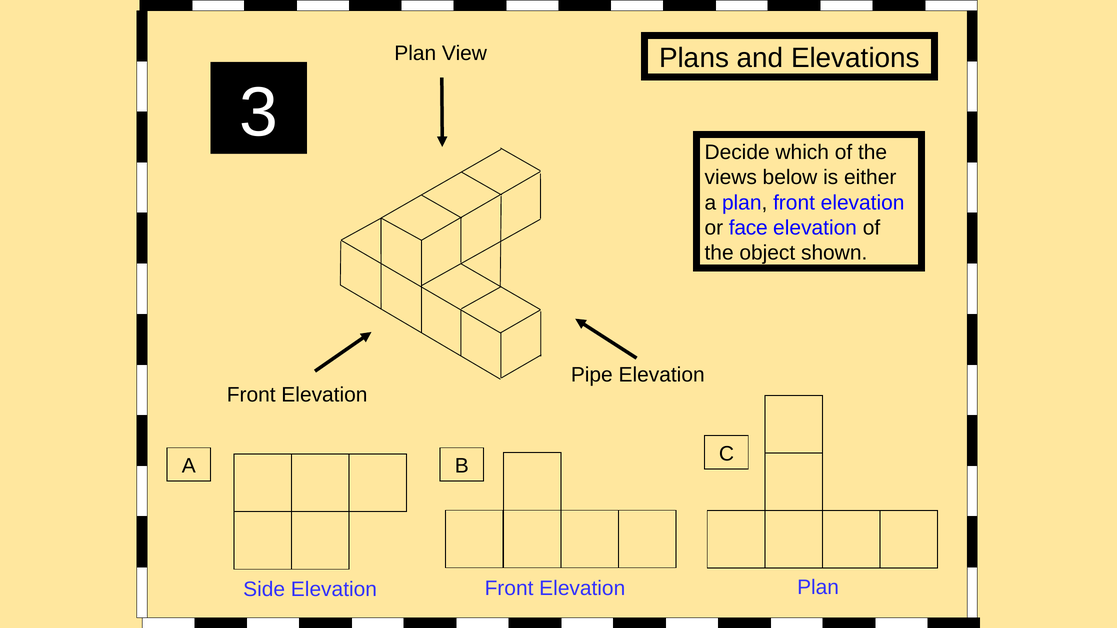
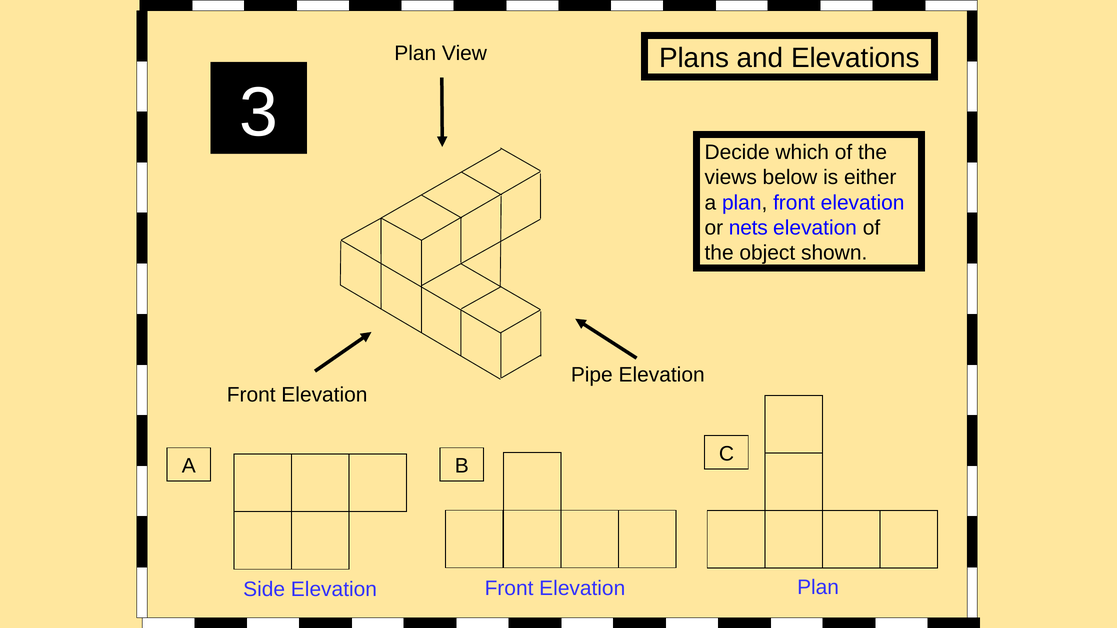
face: face -> nets
